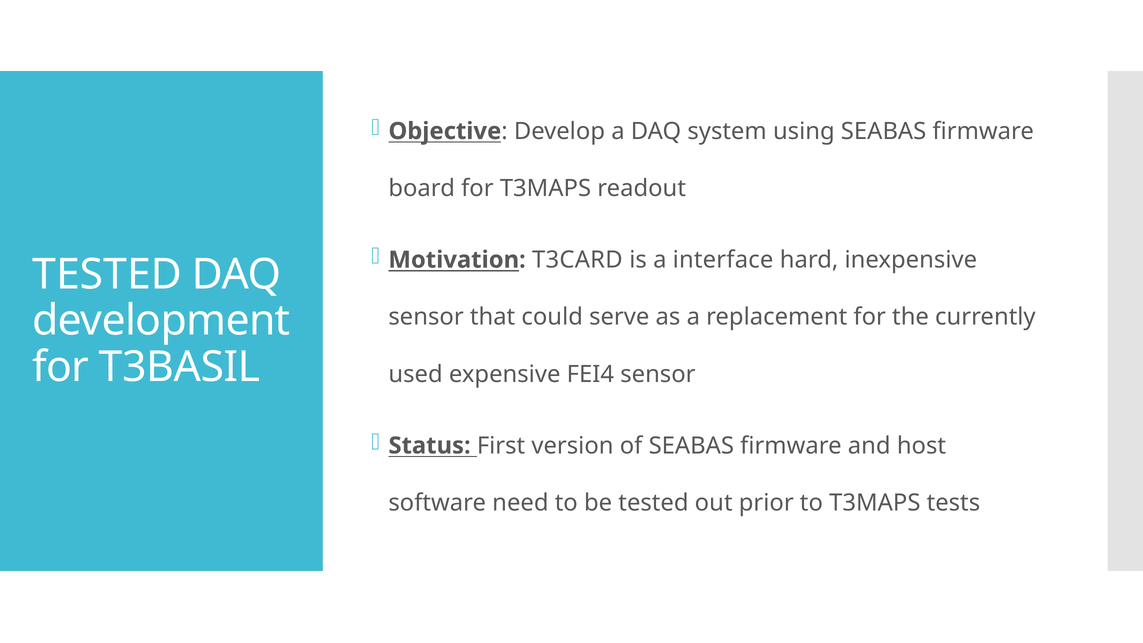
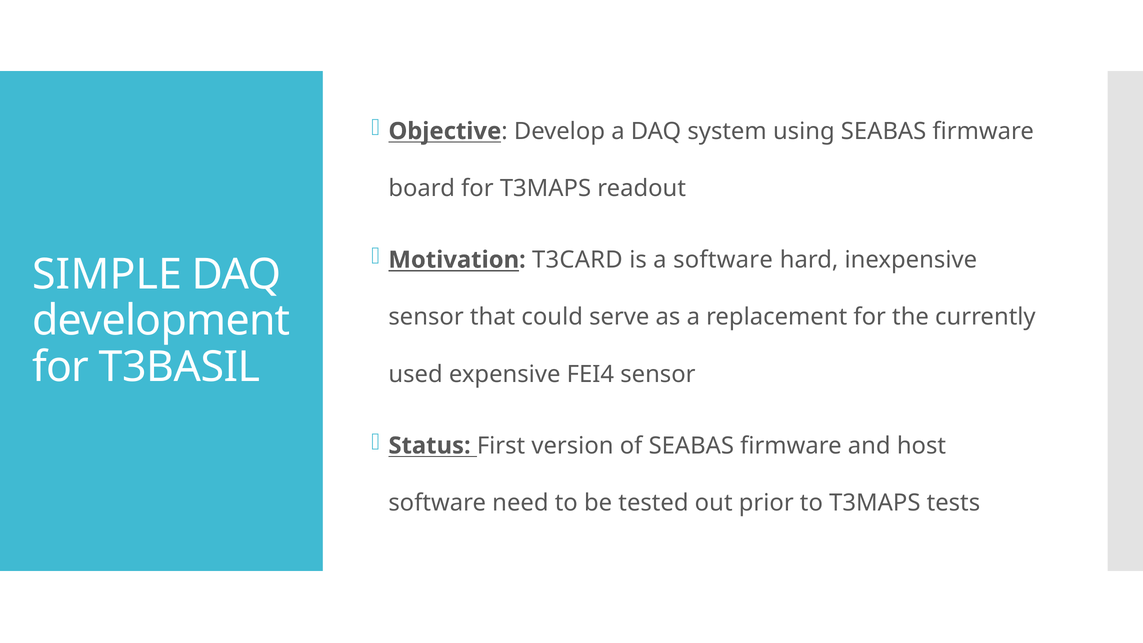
a interface: interface -> software
TESTED at (107, 274): TESTED -> SIMPLE
